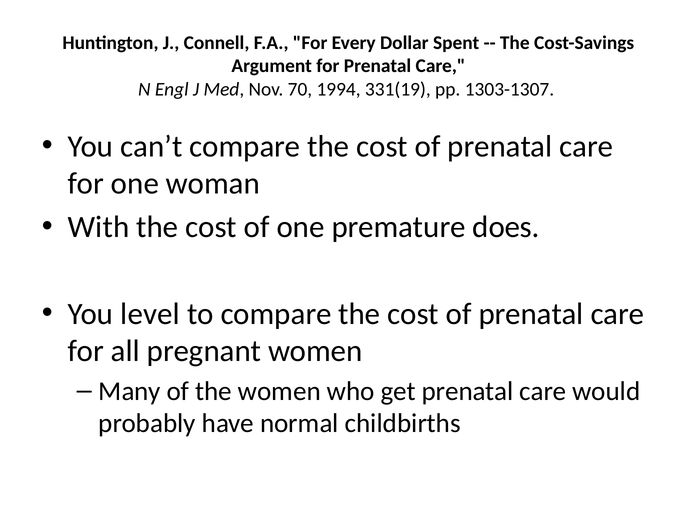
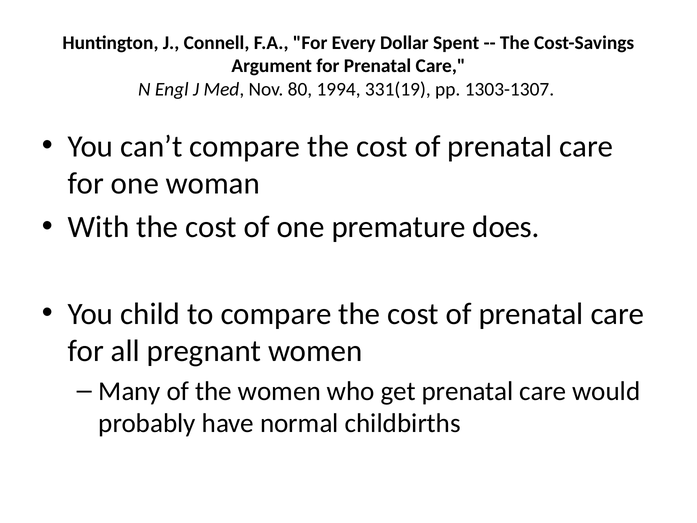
70: 70 -> 80
level: level -> child
